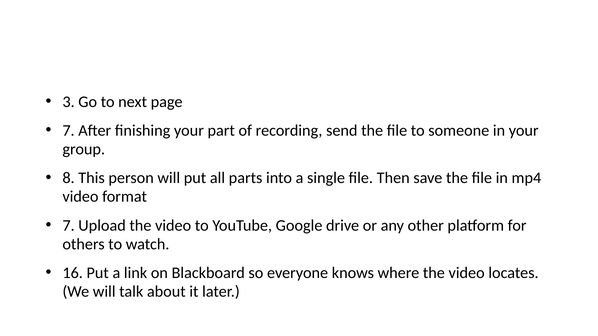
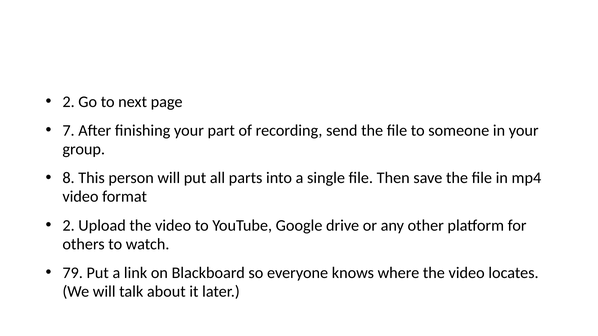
3 at (69, 102): 3 -> 2
7 at (69, 226): 7 -> 2
16: 16 -> 79
